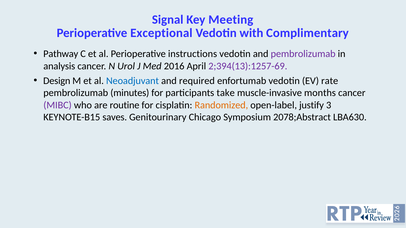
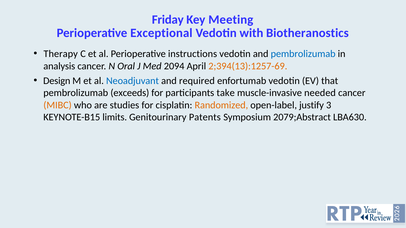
Signal: Signal -> Friday
Complimentary: Complimentary -> Biotheranostics
Pathway: Pathway -> Therapy
pembrolizumab at (303, 54) colour: purple -> blue
Urol: Urol -> Oral
2016: 2016 -> 2094
2;394(13):1257-69 colour: purple -> orange
rate: rate -> that
minutes: minutes -> exceeds
months: months -> needed
MIBC colour: purple -> orange
routine: routine -> studies
saves: saves -> limits
Chicago: Chicago -> Patents
2078;Abstract: 2078;Abstract -> 2079;Abstract
